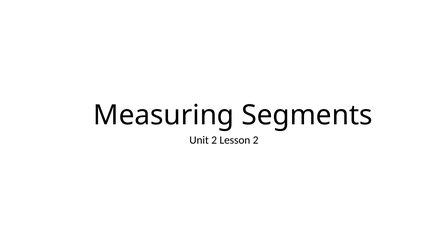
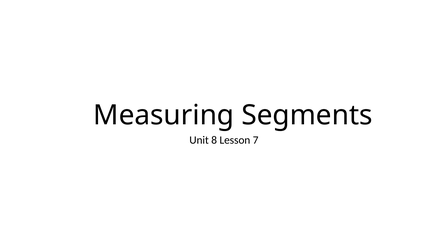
Unit 2: 2 -> 8
Lesson 2: 2 -> 7
